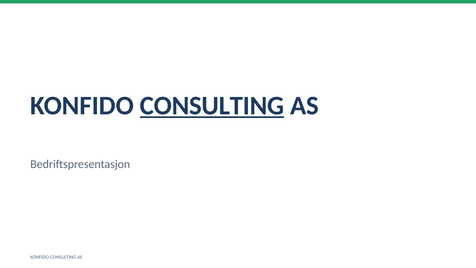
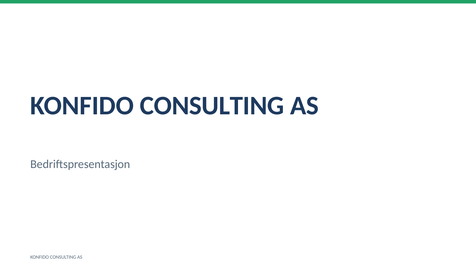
CONSULTING at (212, 106) underline: present -> none
